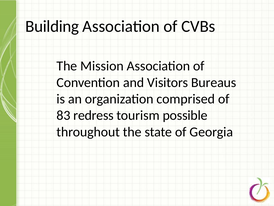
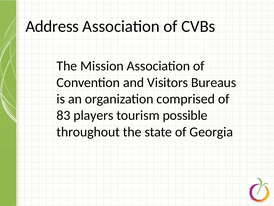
Building: Building -> Address
redress: redress -> players
